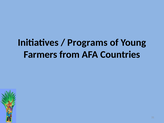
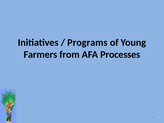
Countries: Countries -> Processes
